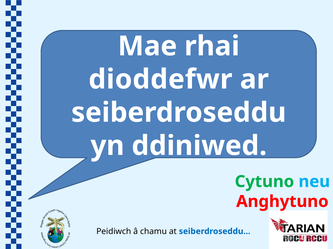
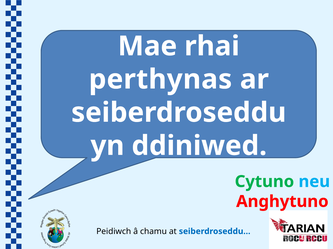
dioddefwr: dioddefwr -> perthynas
